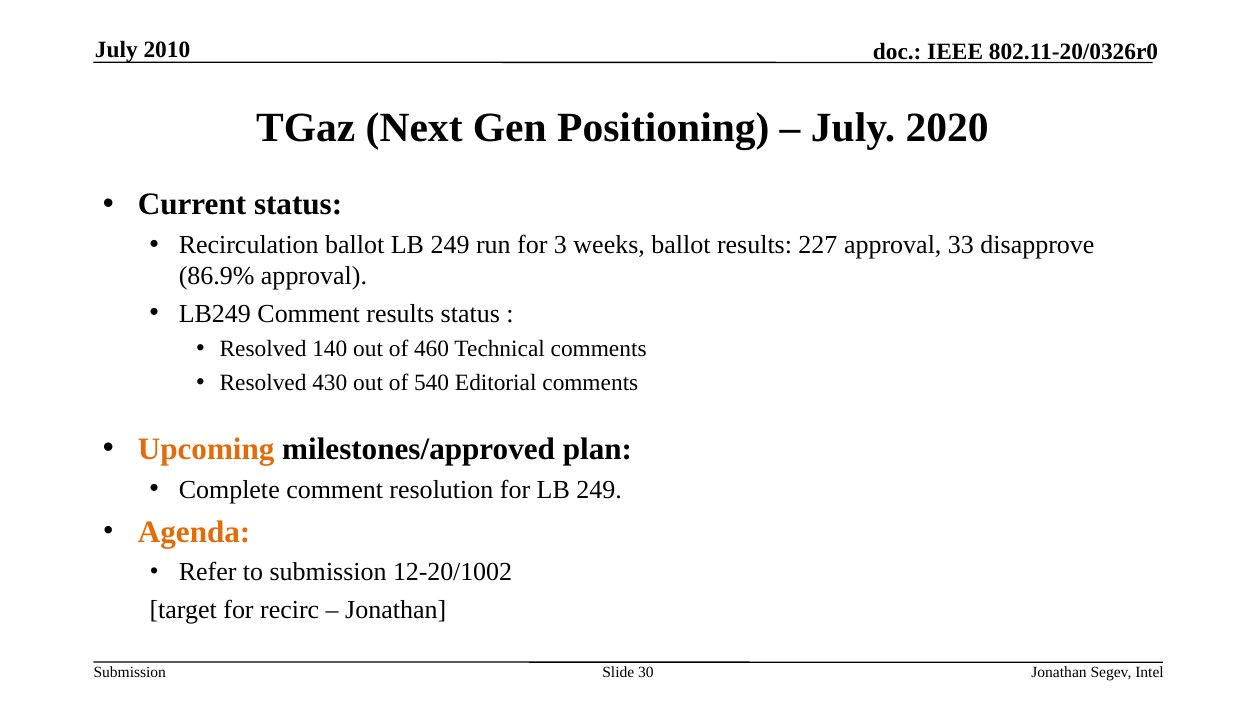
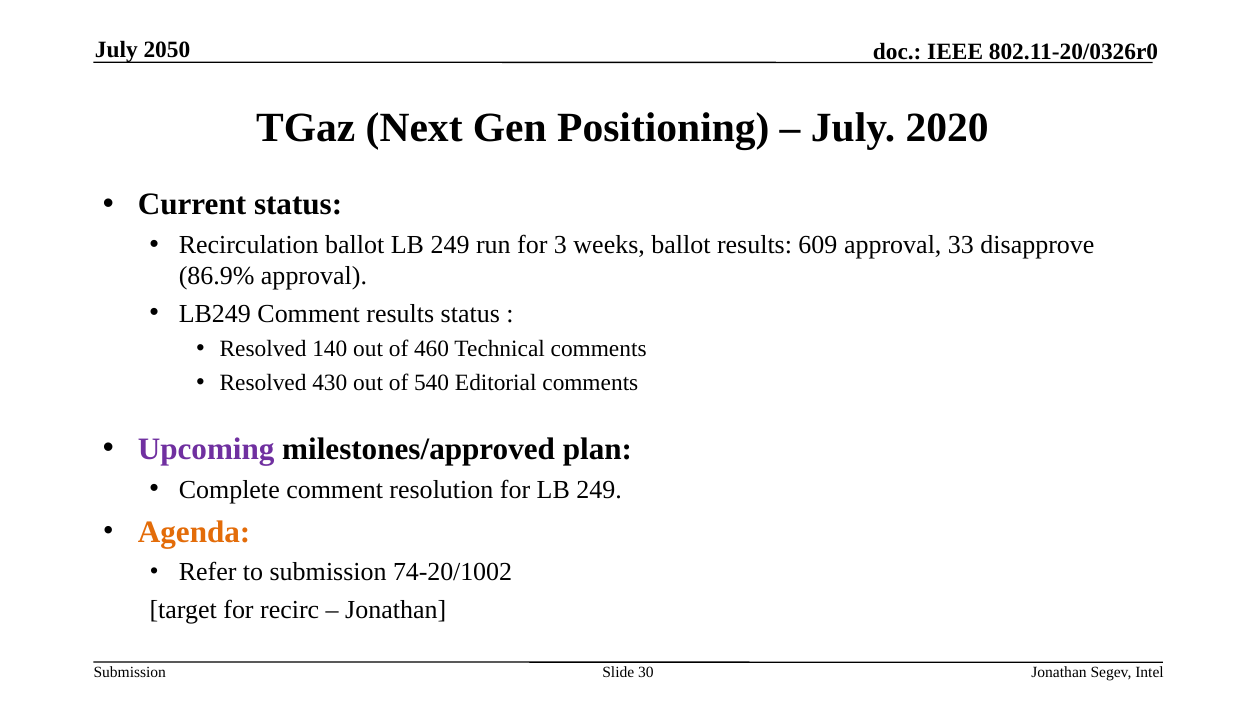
2010: 2010 -> 2050
227: 227 -> 609
Upcoming colour: orange -> purple
12-20/1002: 12-20/1002 -> 74-20/1002
